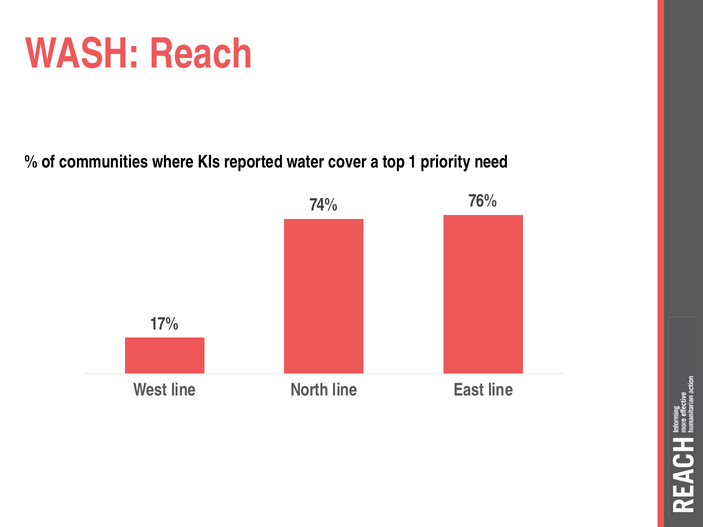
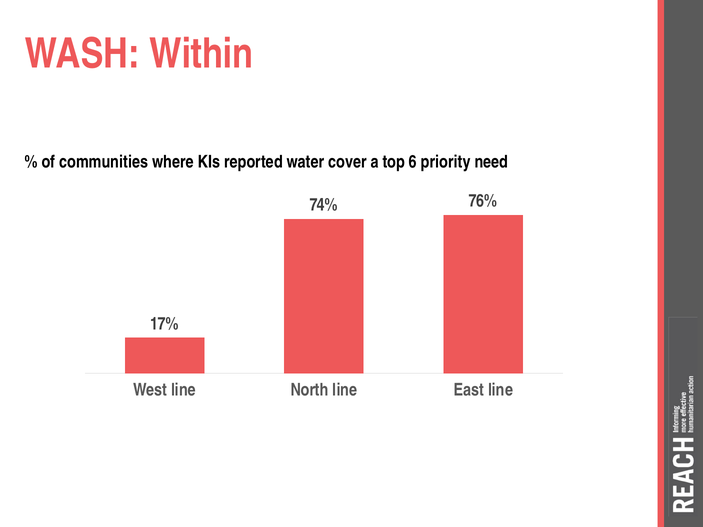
Reach: Reach -> Within
1: 1 -> 6
